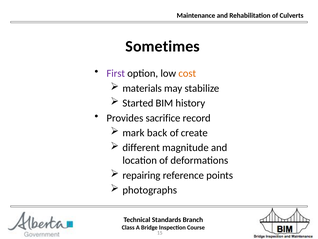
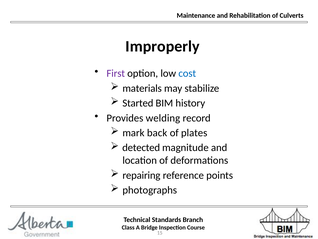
Sometimes: Sometimes -> Improperly
cost colour: orange -> blue
sacrifice: sacrifice -> welding
create: create -> plates
different: different -> detected
